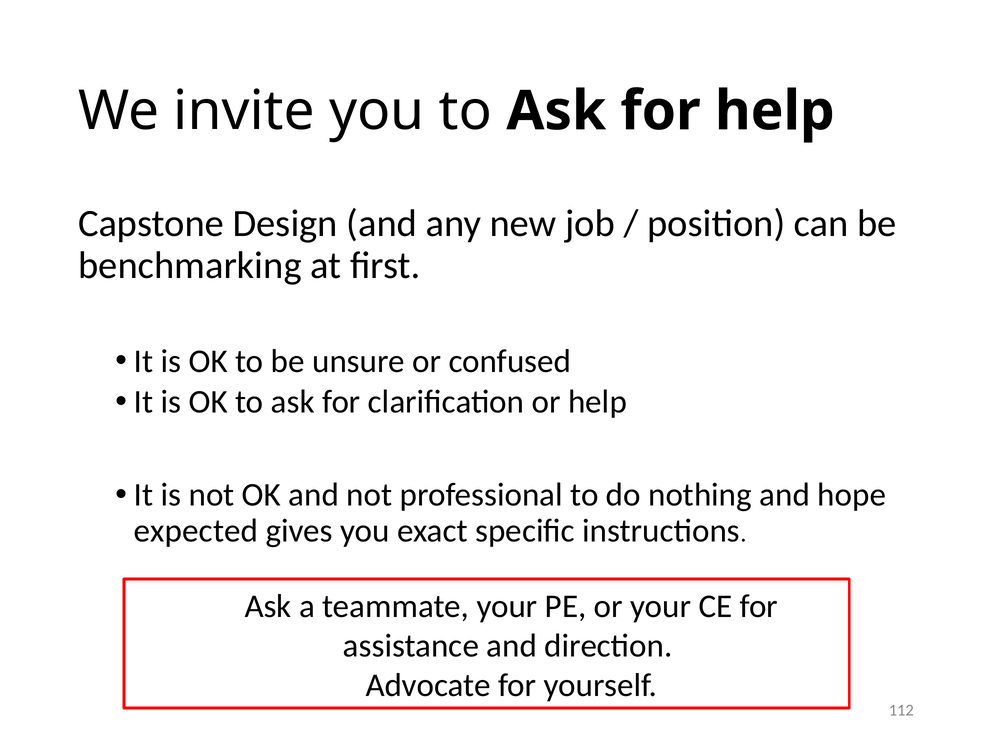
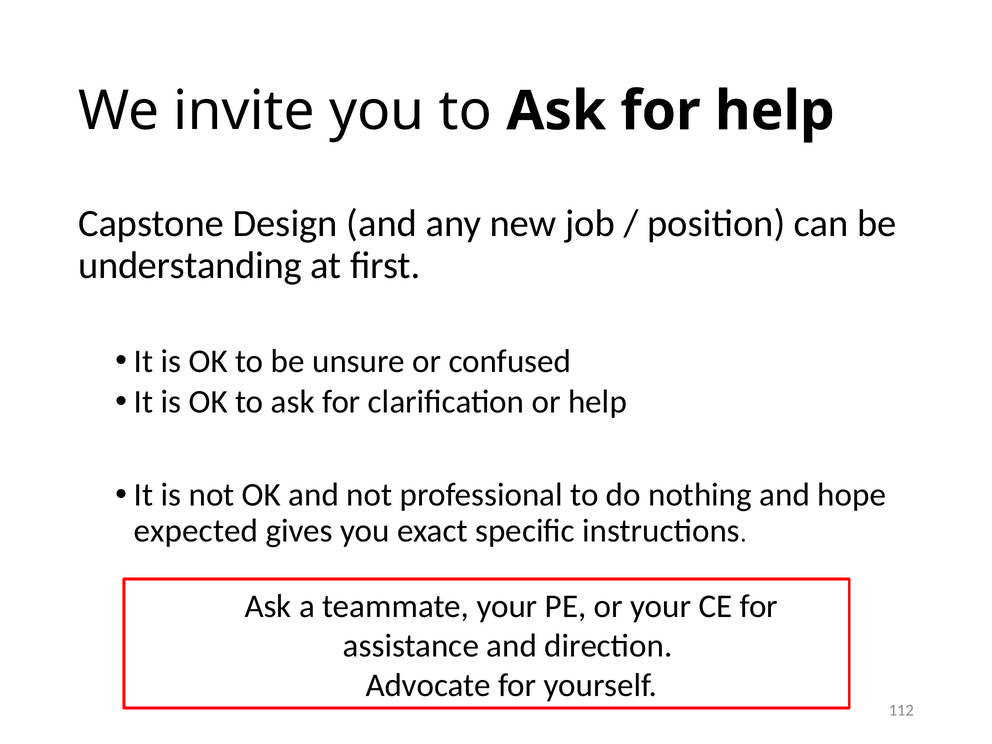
benchmarking: benchmarking -> understanding
